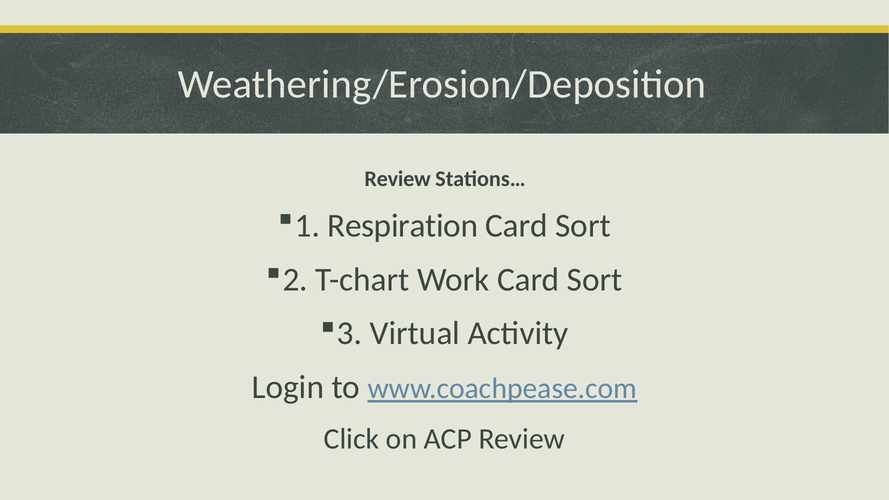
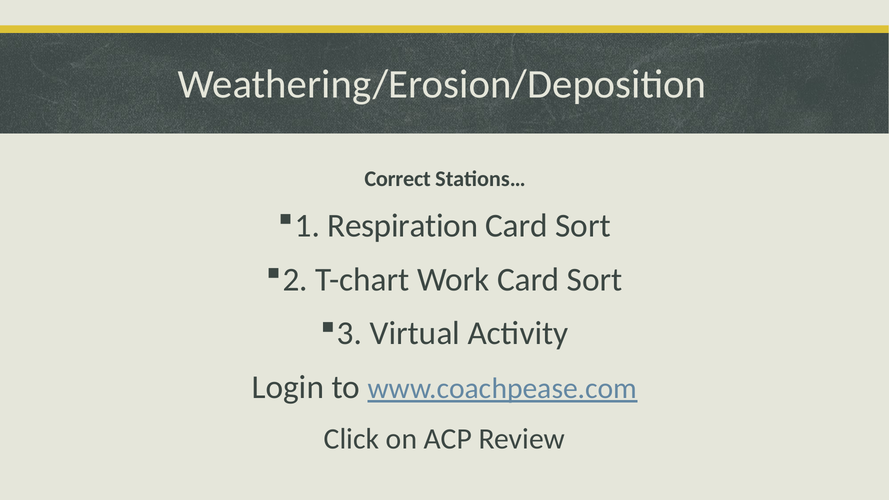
Review at (398, 179): Review -> Correct
